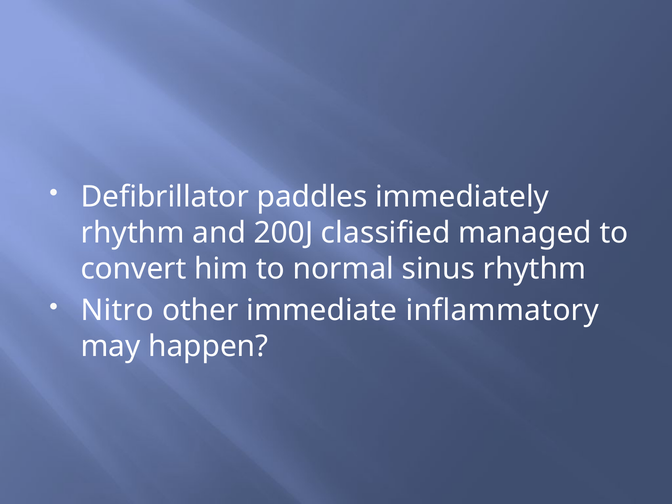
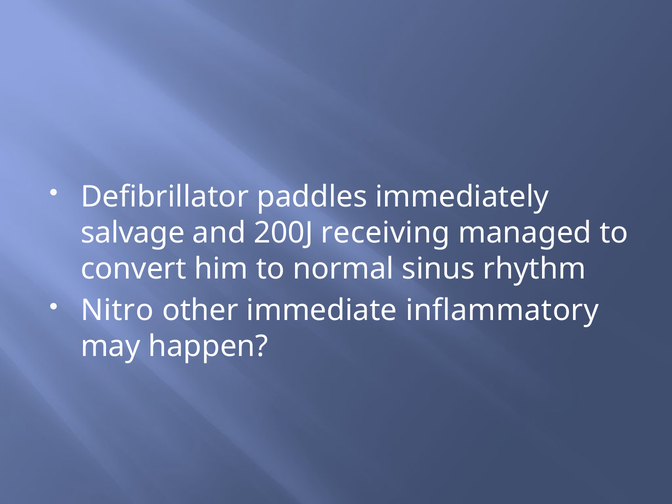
rhythm at (133, 233): rhythm -> salvage
classified: classified -> receiving
